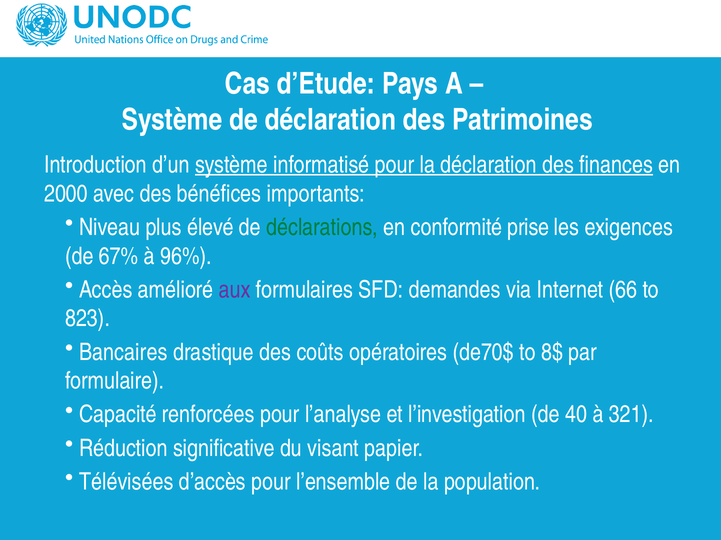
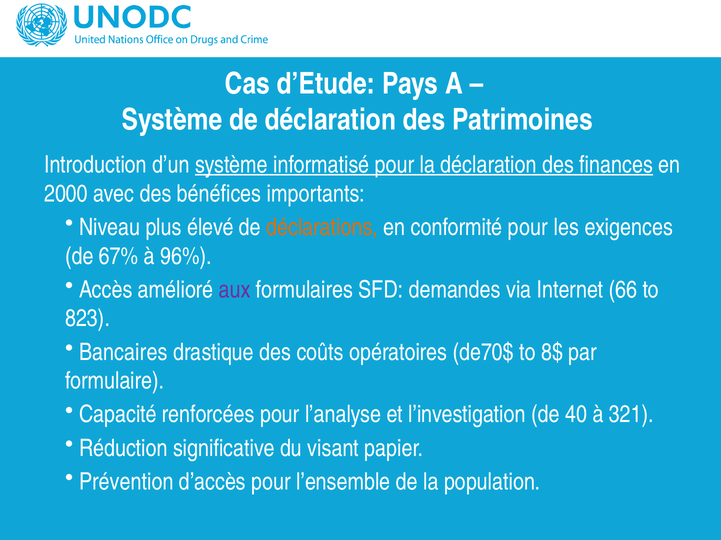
déclarations colour: green -> orange
conformité prise: prise -> pour
Télévisées: Télévisées -> Prévention
